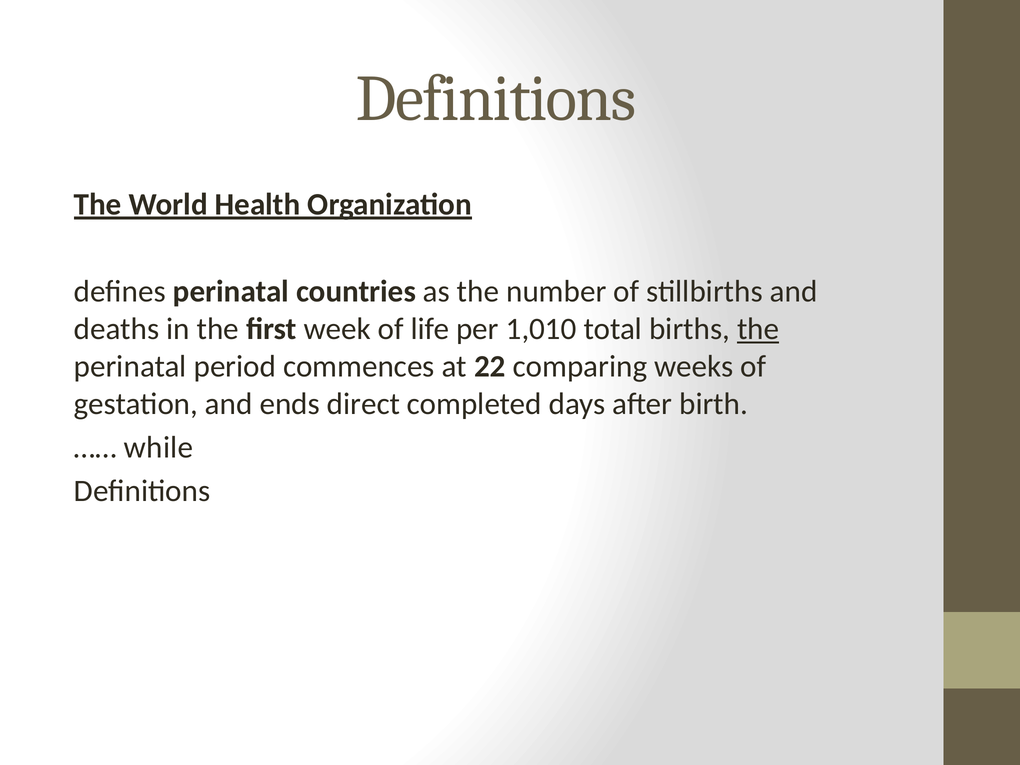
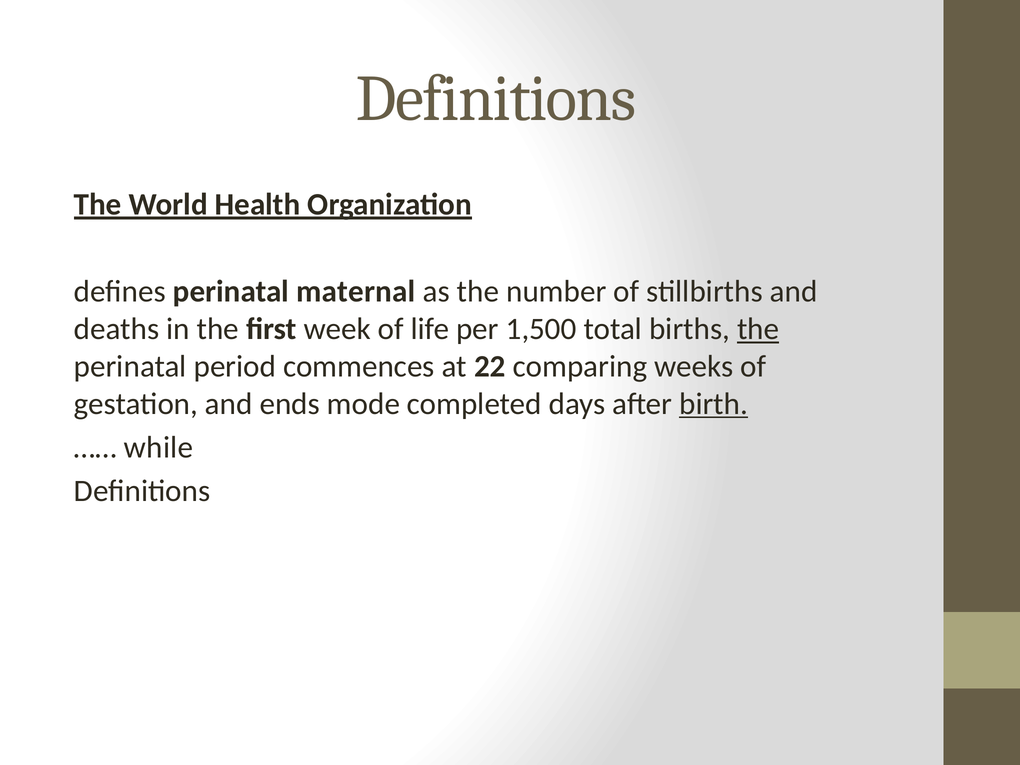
countries: countries -> maternal
1,010: 1,010 -> 1,500
direct: direct -> mode
birth underline: none -> present
